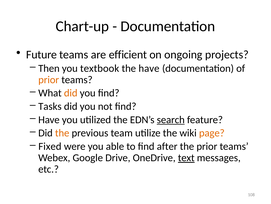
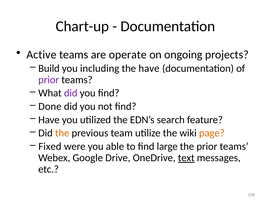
Future: Future -> Active
efficient: efficient -> operate
Then: Then -> Build
textbook: textbook -> including
prior at (49, 79) colour: orange -> purple
did at (71, 93) colour: orange -> purple
Tasks: Tasks -> Done
search underline: present -> none
after: after -> large
